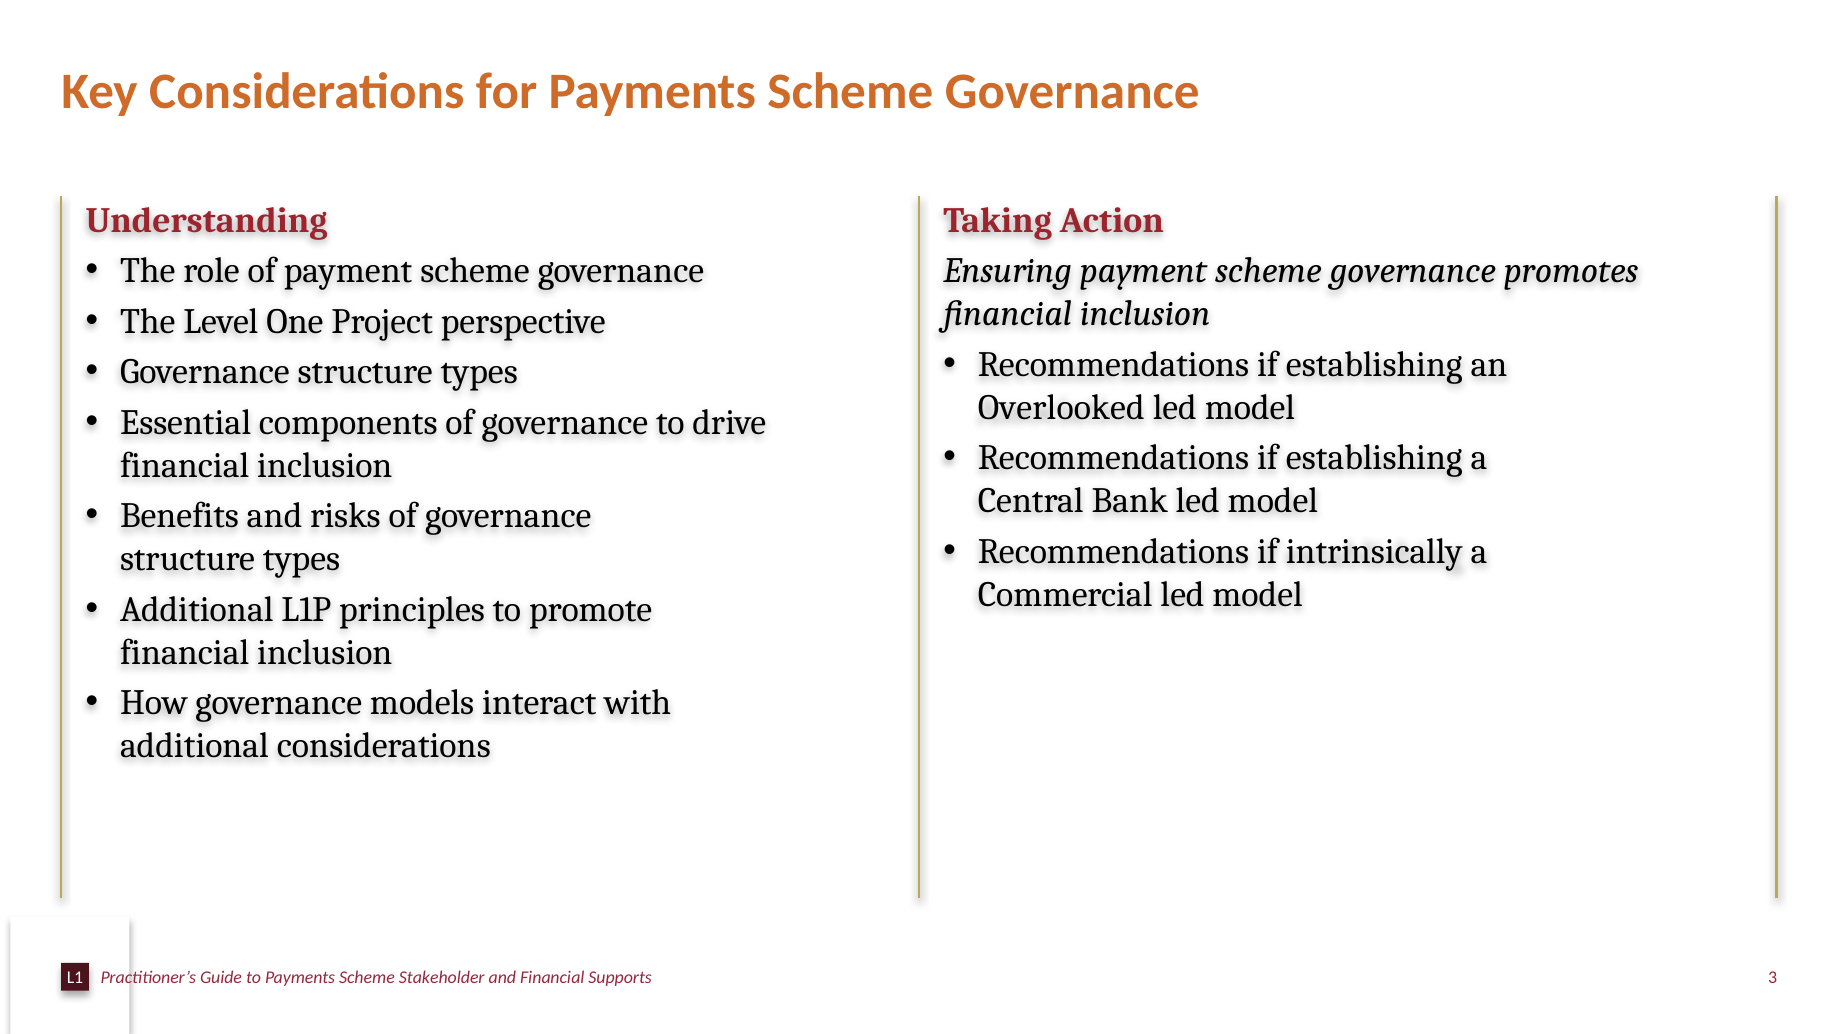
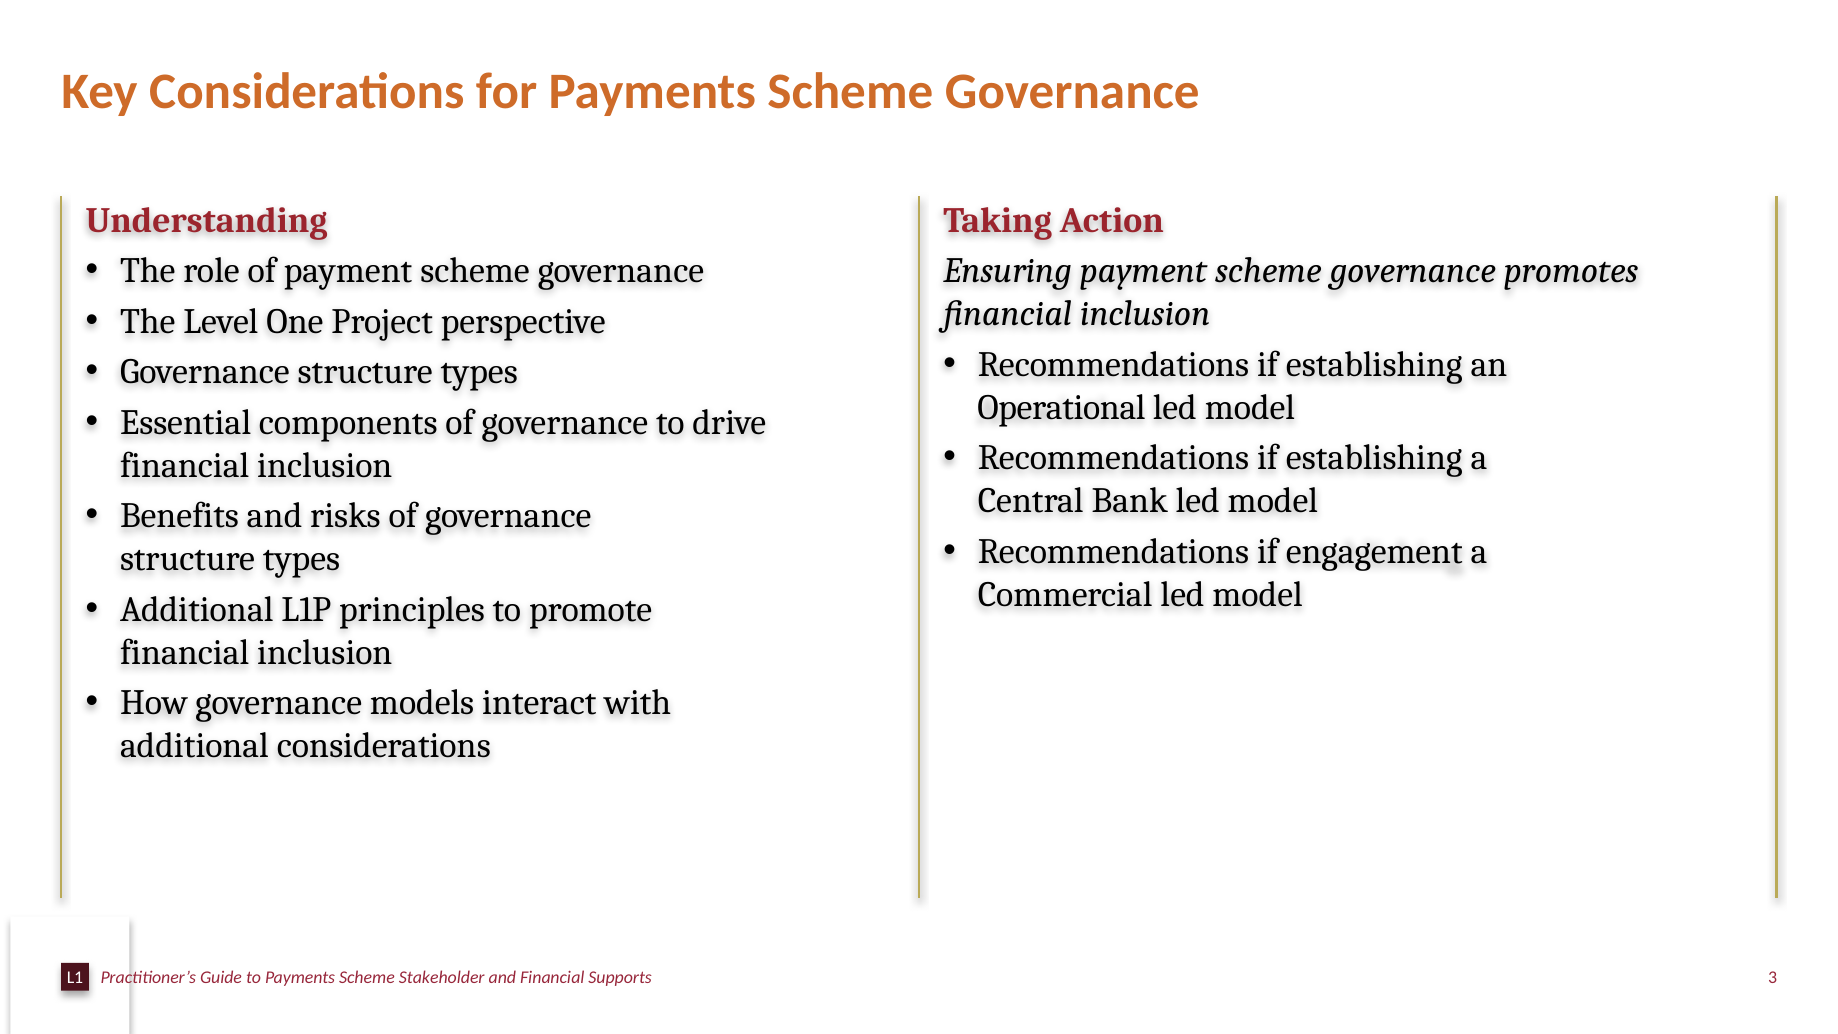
Overlooked: Overlooked -> Operational
intrinsically: intrinsically -> engagement
